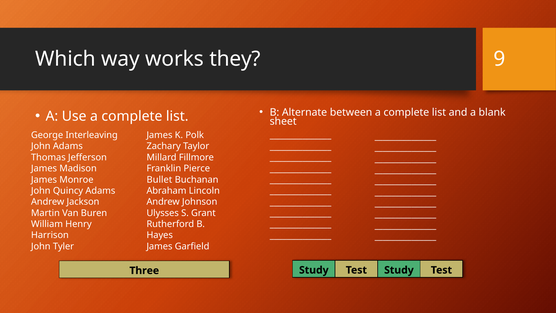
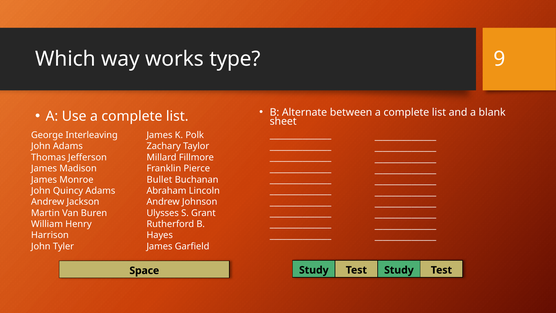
they: they -> type
Three: Three -> Space
